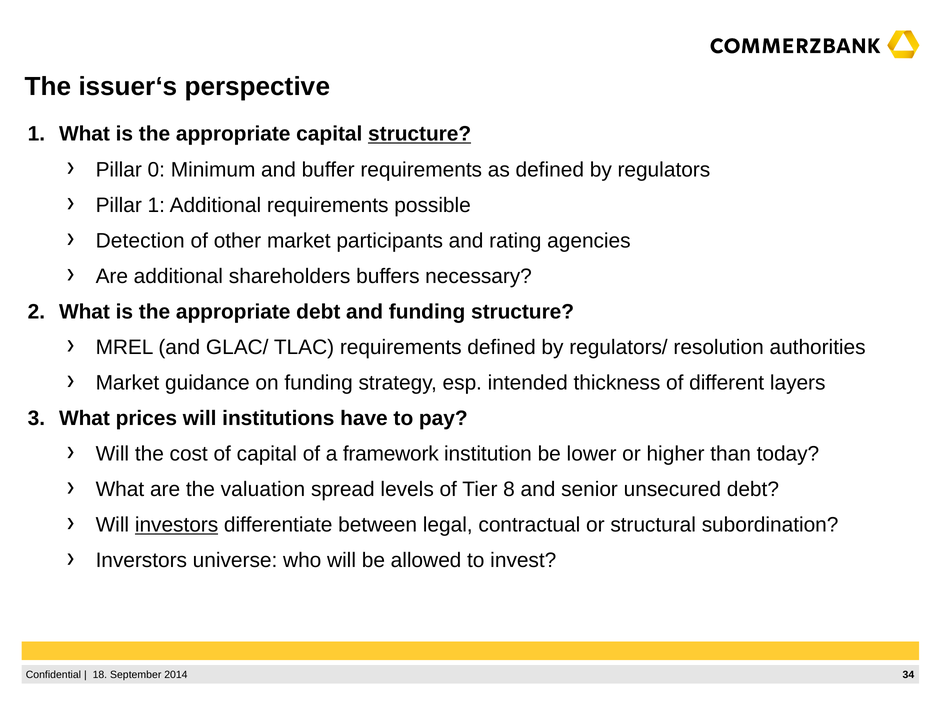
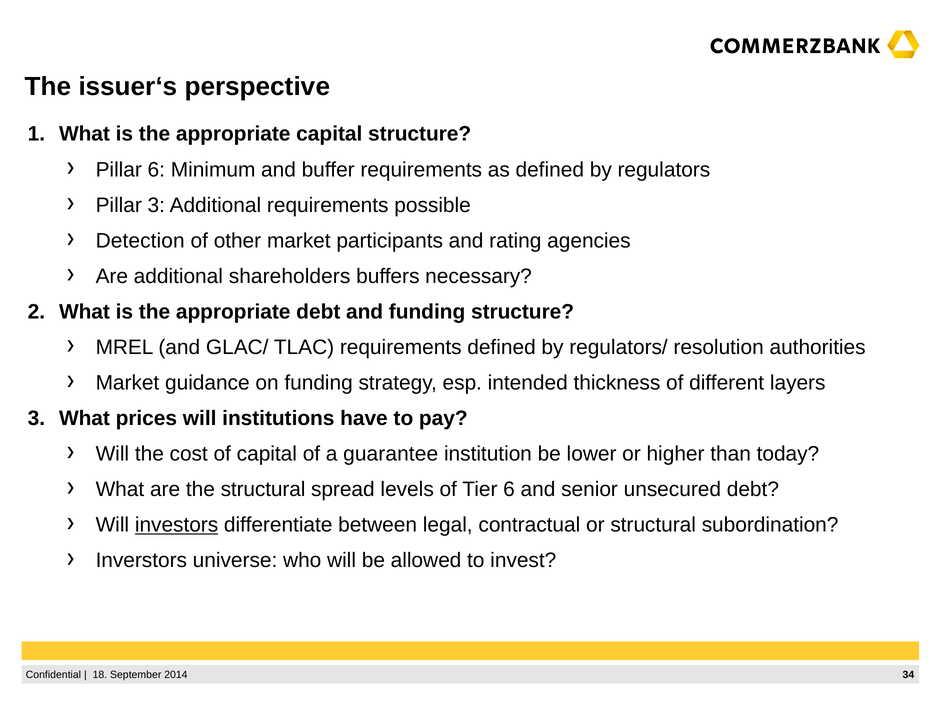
structure at (420, 134) underline: present -> none
Pillar 0: 0 -> 6
Pillar 1: 1 -> 3
framework: framework -> guarantee
the valuation: valuation -> structural
Tier 8: 8 -> 6
